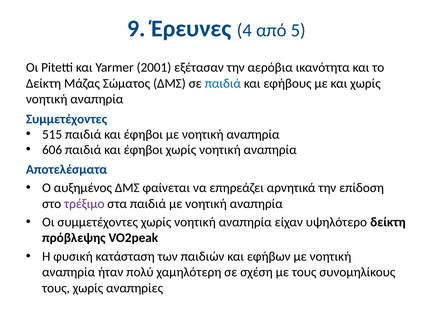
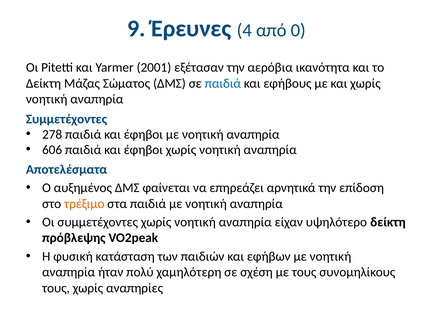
5: 5 -> 0
515: 515 -> 278
τρέξιμο colour: purple -> orange
